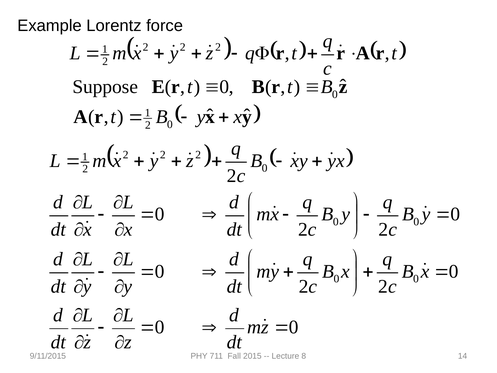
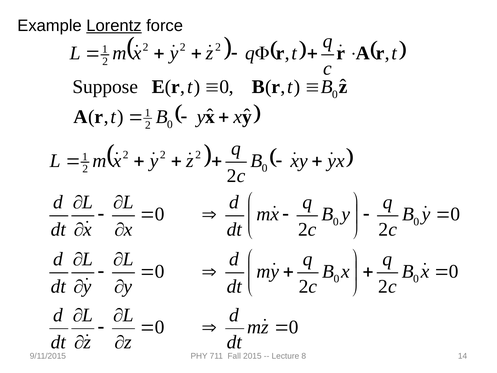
Lorentz underline: none -> present
